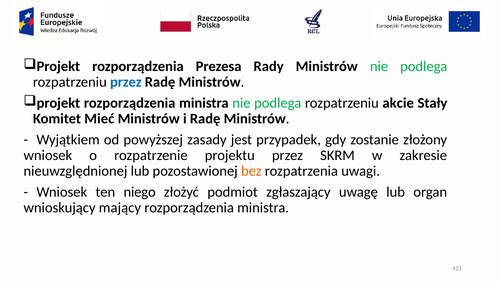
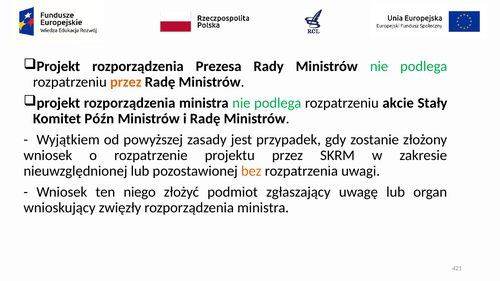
przez at (126, 82) colour: blue -> orange
Mieć: Mieć -> Późn
mający: mający -> zwięzły
